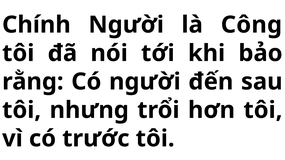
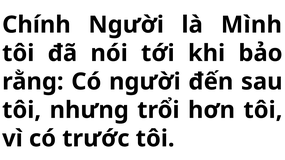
Công: Công -> Mình
